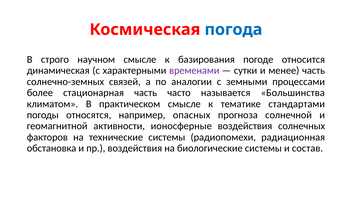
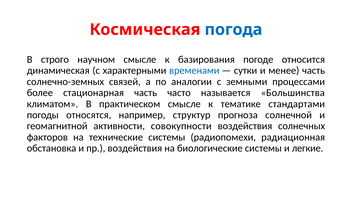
временами colour: purple -> blue
опасных: опасных -> структур
ионосферные: ионосферные -> совокупности
состав: состав -> легкие
